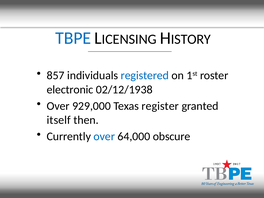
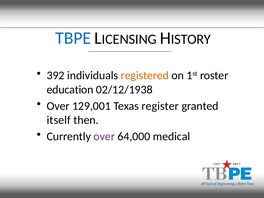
857: 857 -> 392
registered colour: blue -> orange
electronic: electronic -> education
929,000: 929,000 -> 129,001
over at (104, 137) colour: blue -> purple
obscure: obscure -> medical
